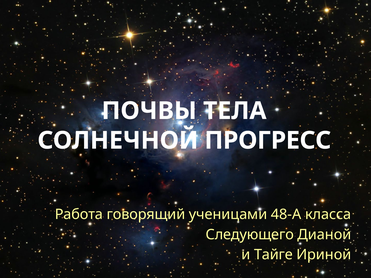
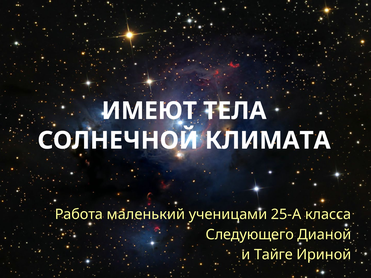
ПОЧВЫ: ПОЧВЫ -> ИМЕЮТ
ПРОГРЕСС: ПРОГРЕСС -> КЛИМАТА
говорящий: говорящий -> маленький
48-А: 48-А -> 25-А
